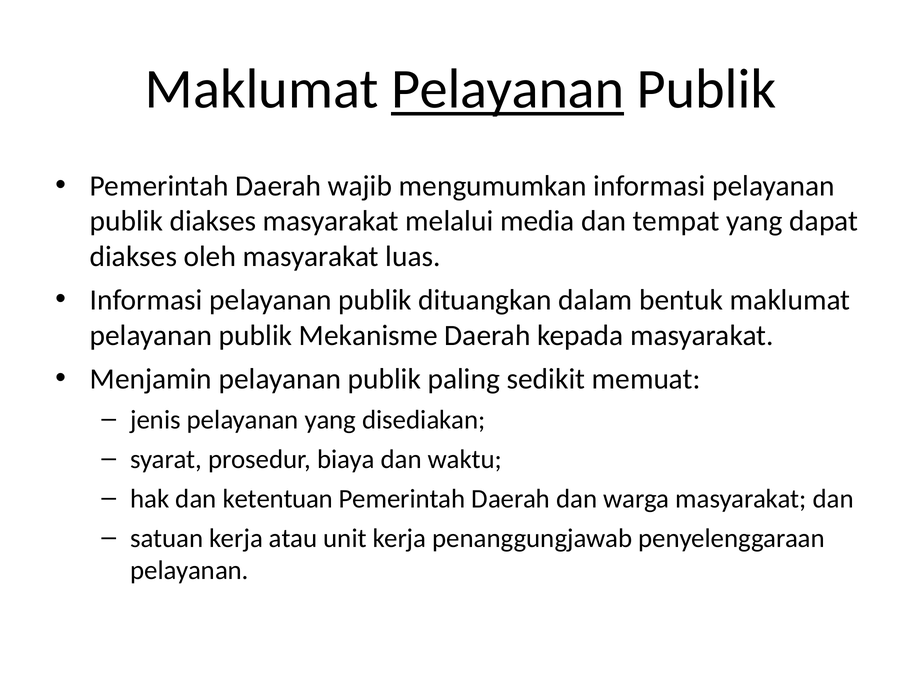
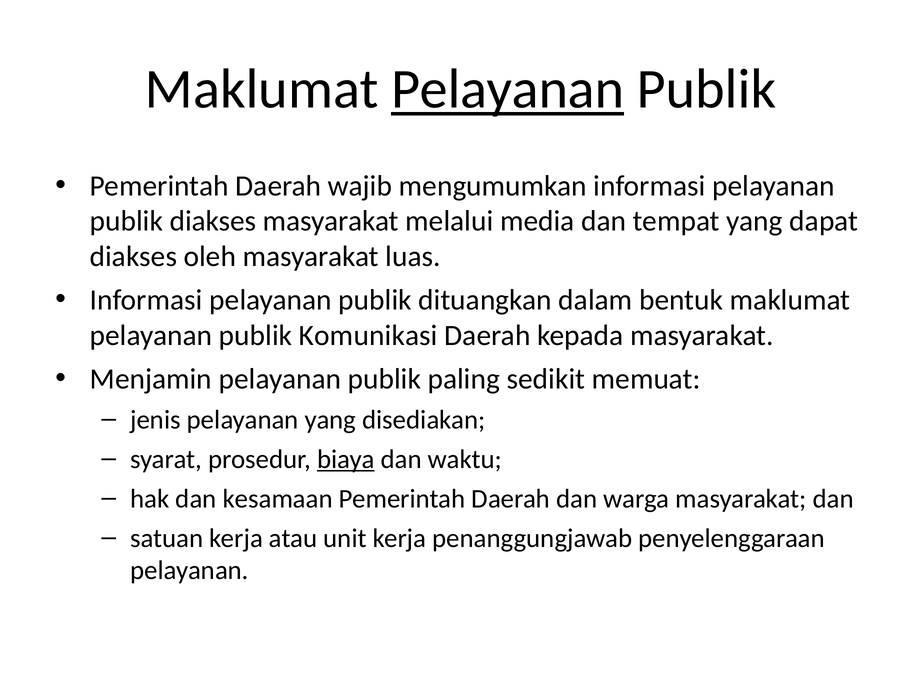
Mekanisme: Mekanisme -> Komunikasi
biaya underline: none -> present
ketentuan: ketentuan -> kesamaan
